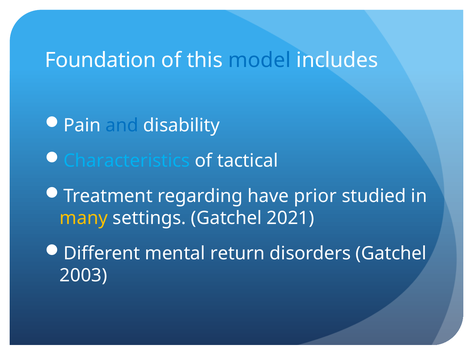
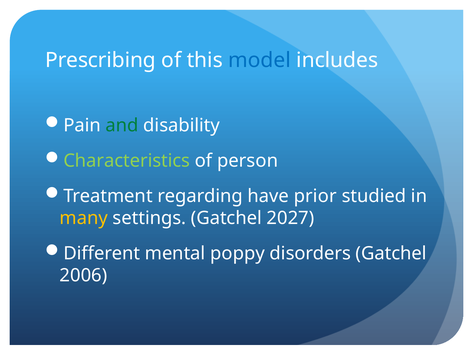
Foundation: Foundation -> Prescribing
and colour: blue -> green
Characteristics colour: light blue -> light green
tactical: tactical -> person
2021: 2021 -> 2027
return: return -> poppy
2003: 2003 -> 2006
